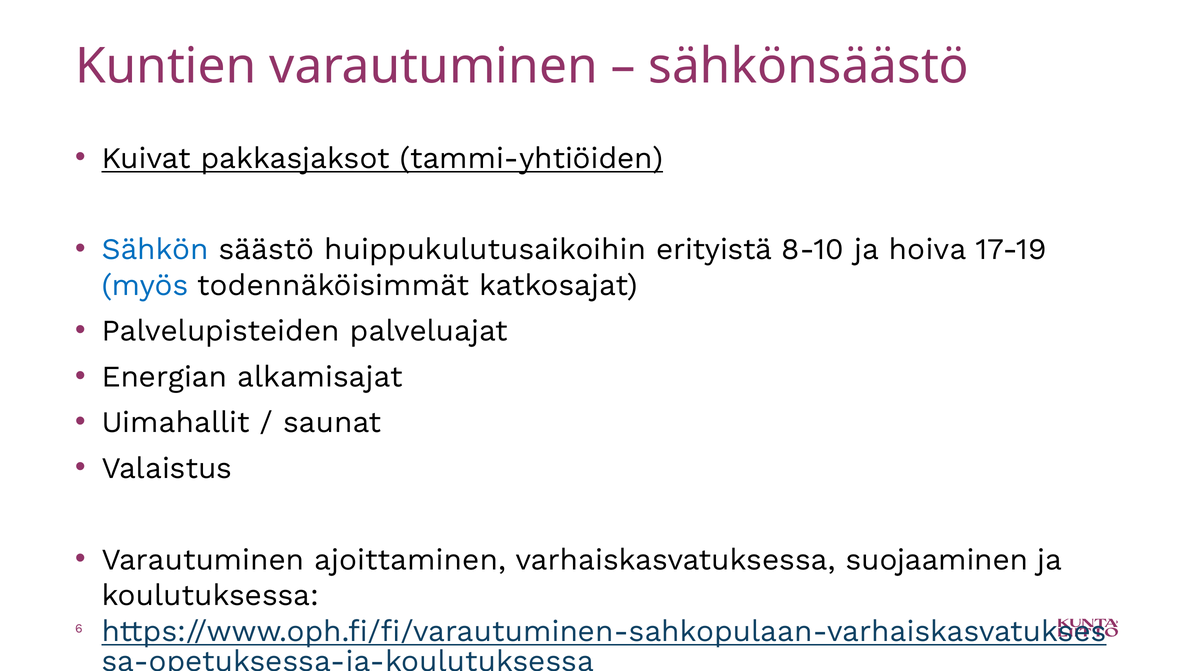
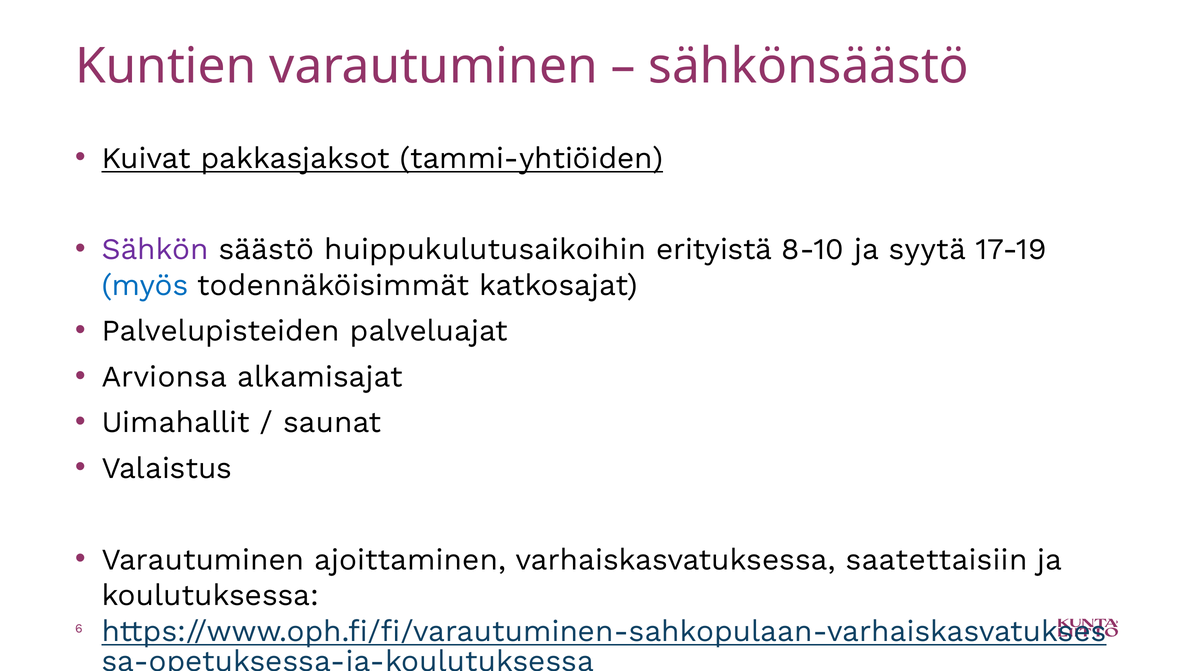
Sähkön colour: blue -> purple
hoiva: hoiva -> syytä
Energian: Energian -> Arvionsa
suojaaminen: suojaaminen -> saatettaisiin
